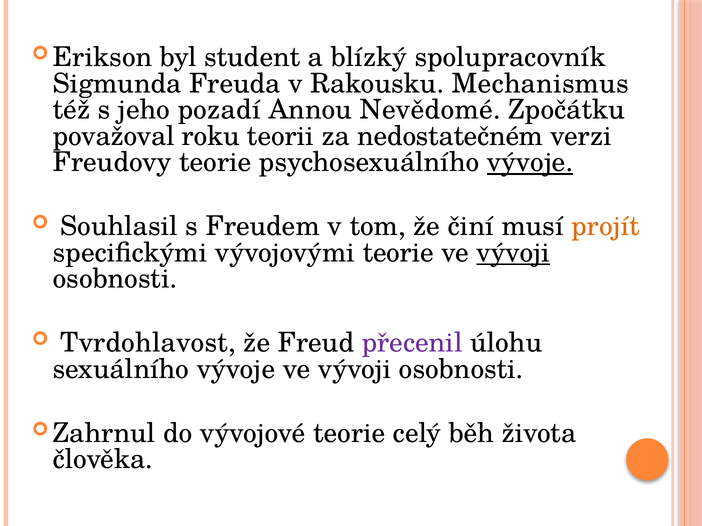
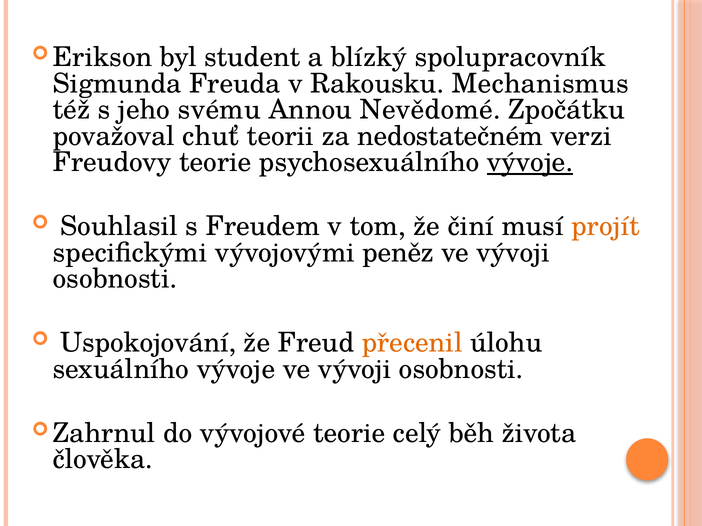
pozadí: pozadí -> svému
roku: roku -> chuť
vývojovými teorie: teorie -> peněz
vývoji at (513, 253) underline: present -> none
Tvrdohlavost: Tvrdohlavost -> Uspokojování
přecenil colour: purple -> orange
